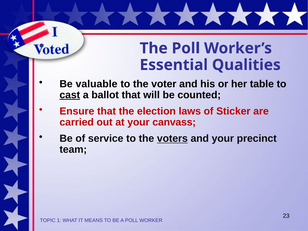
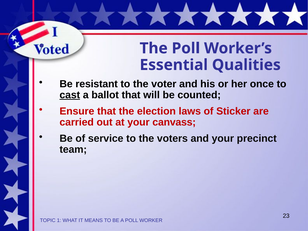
valuable: valuable -> resistant
table: table -> once
voters underline: present -> none
